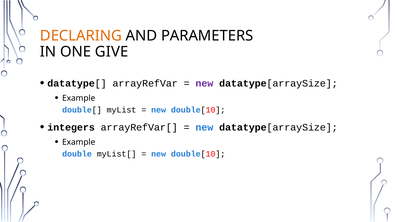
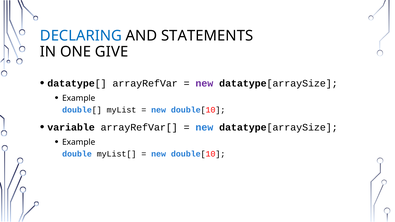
DECLARING colour: orange -> blue
PARAMETERS: PARAMETERS -> STATEMENTS
integers: integers -> variable
